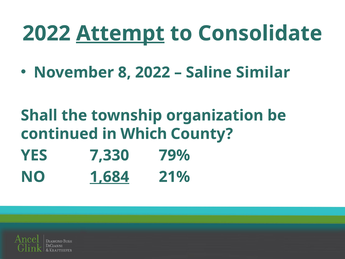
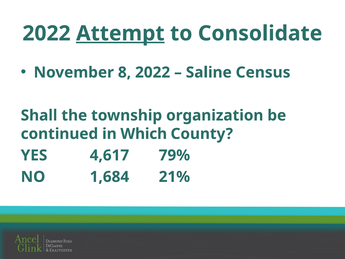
Similar: Similar -> Census
7,330: 7,330 -> 4,617
1,684 underline: present -> none
